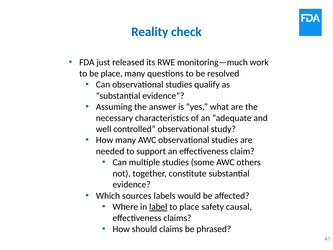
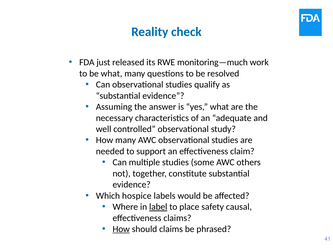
be place: place -> what
sources: sources -> hospice
How at (121, 229) underline: none -> present
